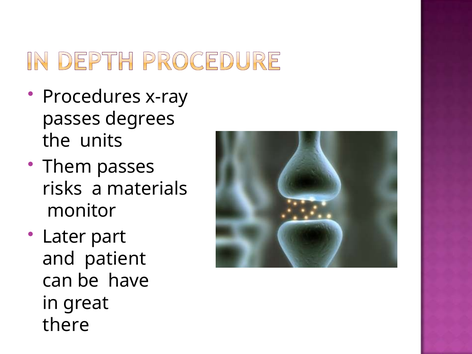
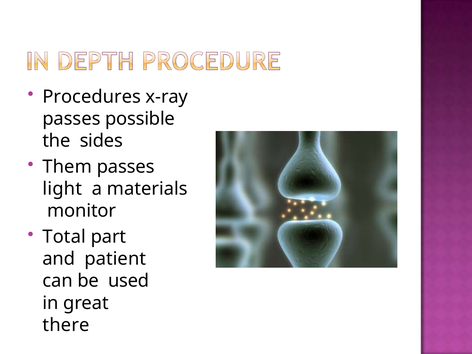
degrees: degrees -> possible
units: units -> sides
risks: risks -> light
Later: Later -> Total
have: have -> used
